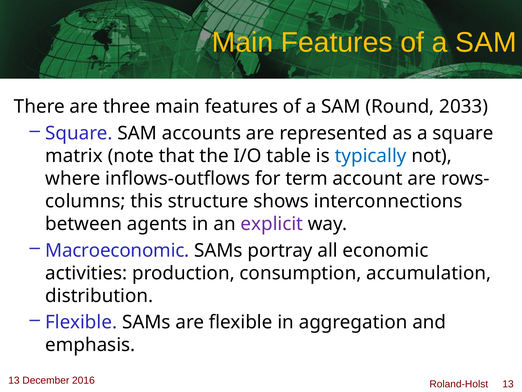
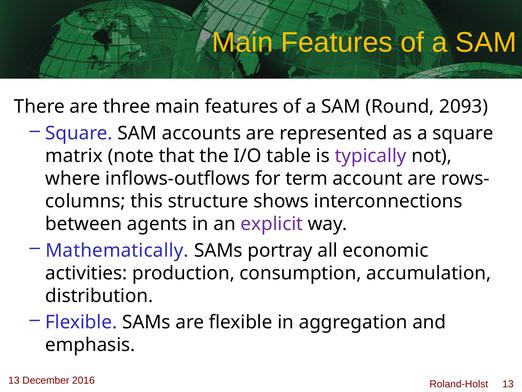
2033: 2033 -> 2093
typically colour: blue -> purple
Macroeconomic: Macroeconomic -> Mathematically
